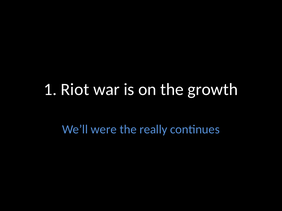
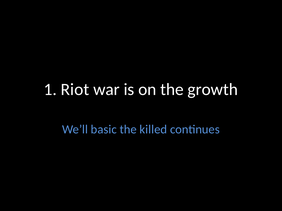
were: were -> basic
really: really -> killed
